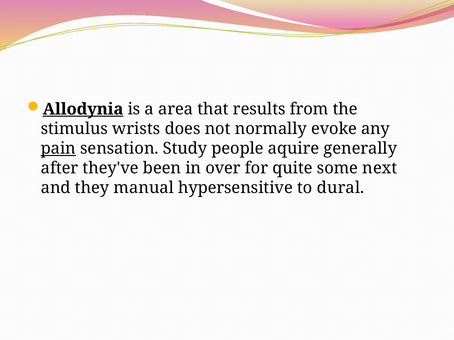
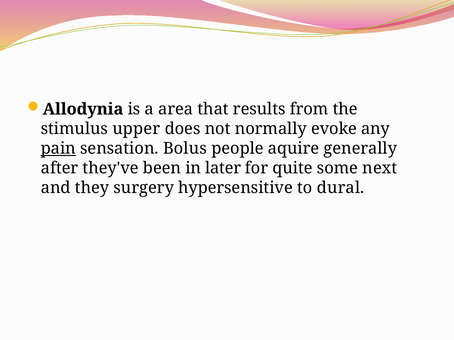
Allodynia underline: present -> none
wrists: wrists -> upper
Study: Study -> Bolus
over: over -> later
manual: manual -> surgery
